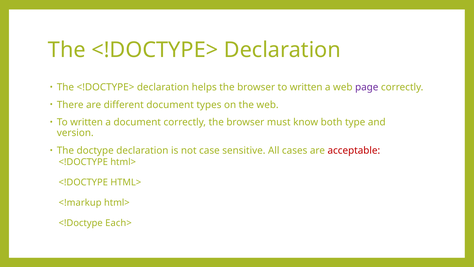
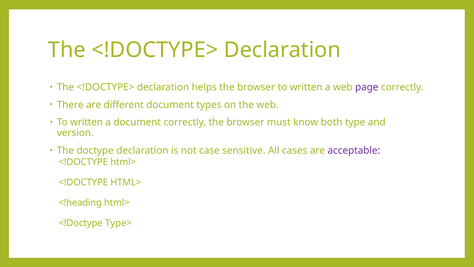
acceptable colour: red -> purple
<!markup: <!markup -> <!heading
Each>: Each> -> Type>
